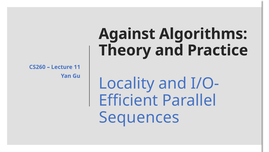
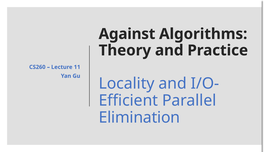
Sequences: Sequences -> Elimination
